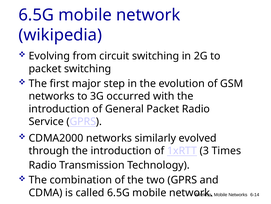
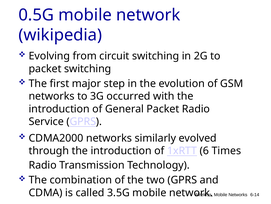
6.5G at (36, 15): 6.5G -> 0.5G
3: 3 -> 6
called 6.5G: 6.5G -> 3.5G
